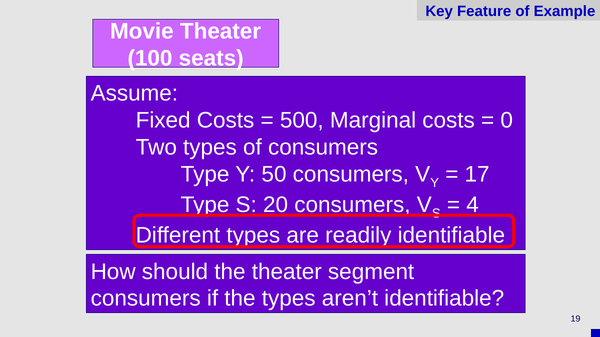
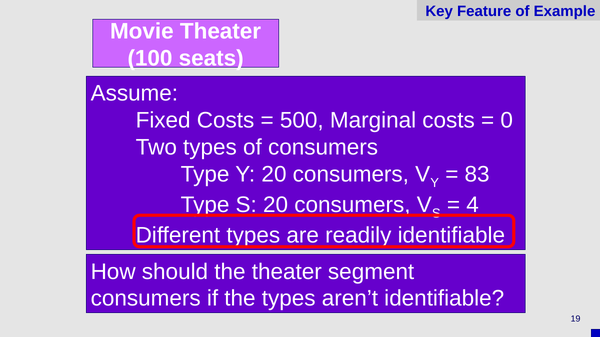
Y 50: 50 -> 20
17: 17 -> 83
